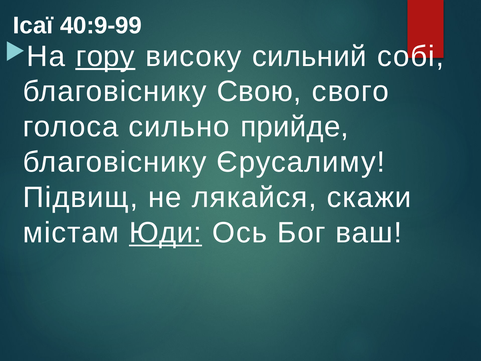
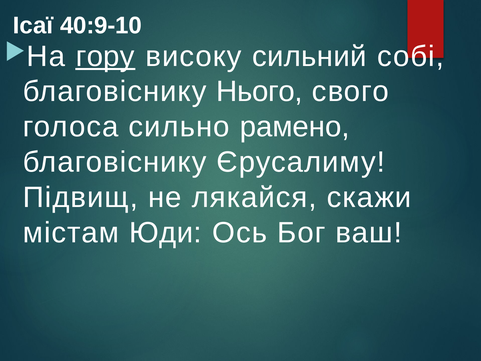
40:9-99: 40:9-99 -> 40:9-10
Свою: Свою -> Нього
прийде: прийде -> рамено
Юди underline: present -> none
